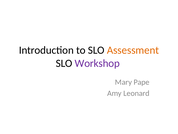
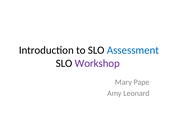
Assessment colour: orange -> blue
